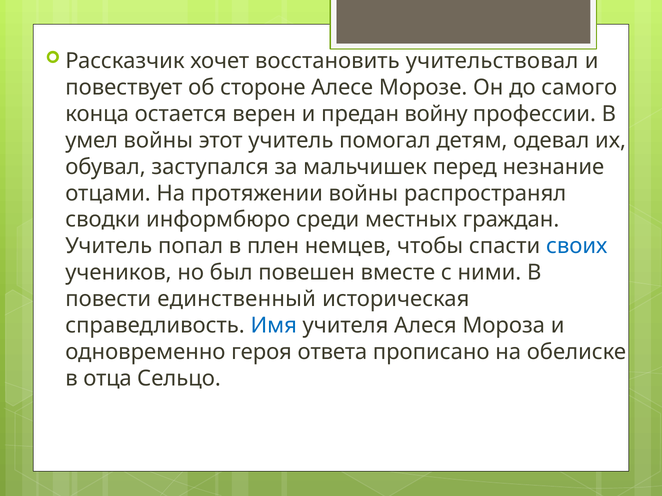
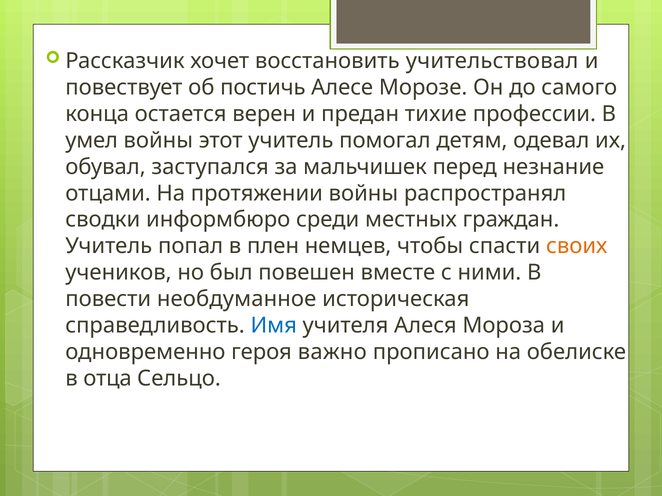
стороне: стороне -> постичь
войну: войну -> тихие
своих colour: blue -> orange
единственный: единственный -> необдуманное
ответа: ответа -> важно
